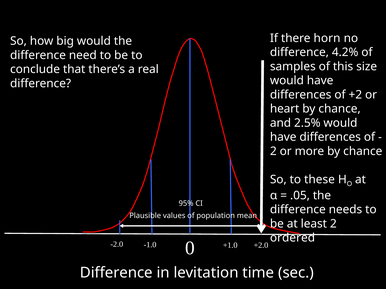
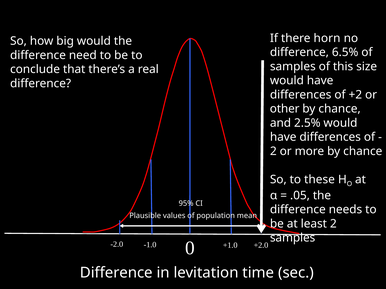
4.2%: 4.2% -> 6.5%
heart: heart -> other
ordered at (293, 238): ordered -> samples
